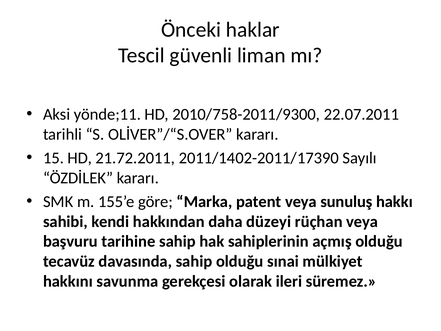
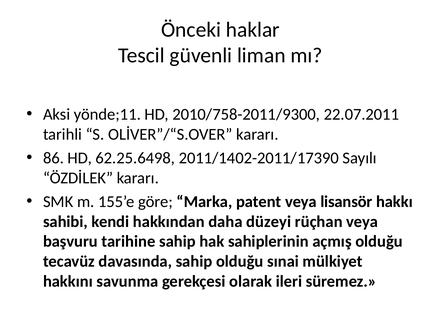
15: 15 -> 86
21.72.2011: 21.72.2011 -> 62.25.6498
sunuluş: sunuluş -> lisansör
